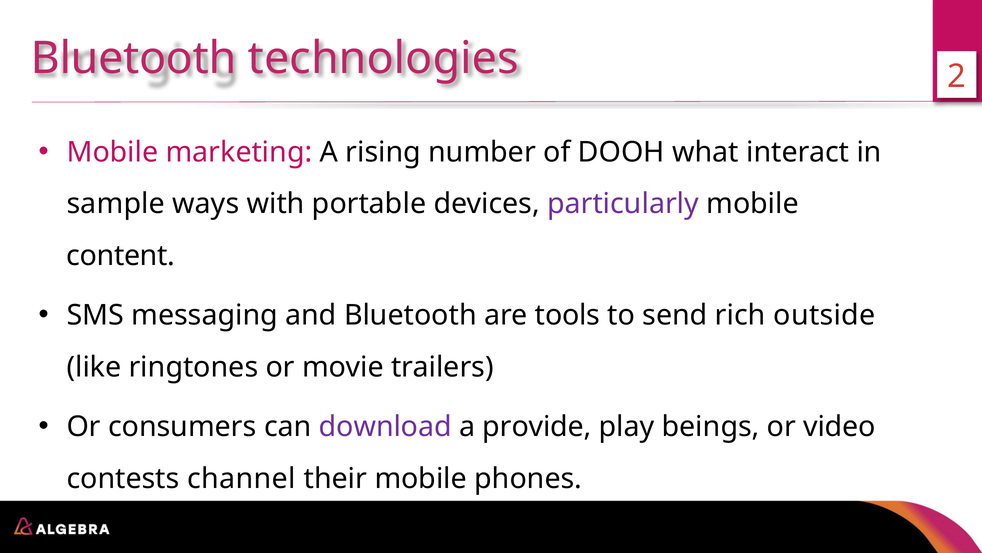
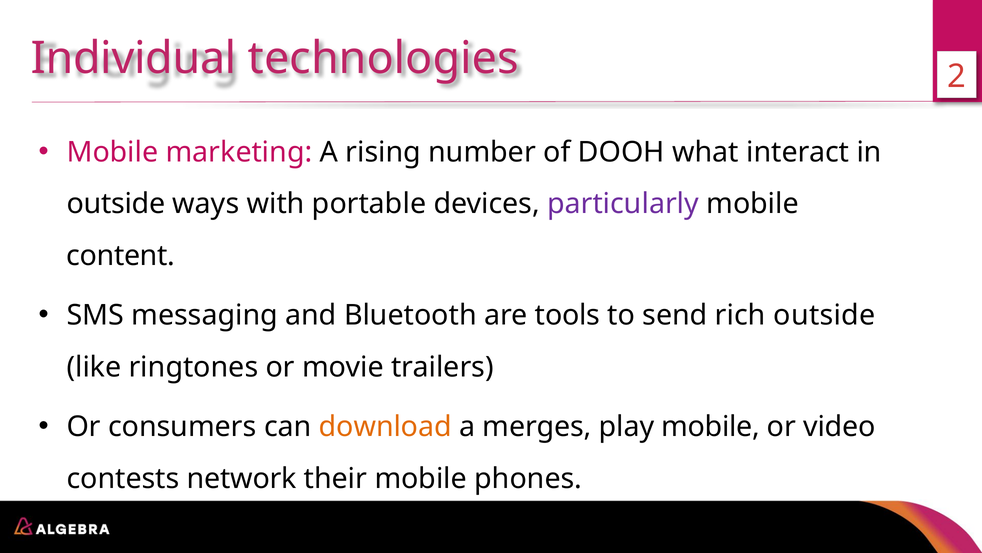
Bluetooth at (134, 58): Bluetooth -> Individual
sample at (116, 204): sample -> outside
download colour: purple -> orange
provide: provide -> merges
play beings: beings -> mobile
channel: channel -> network
